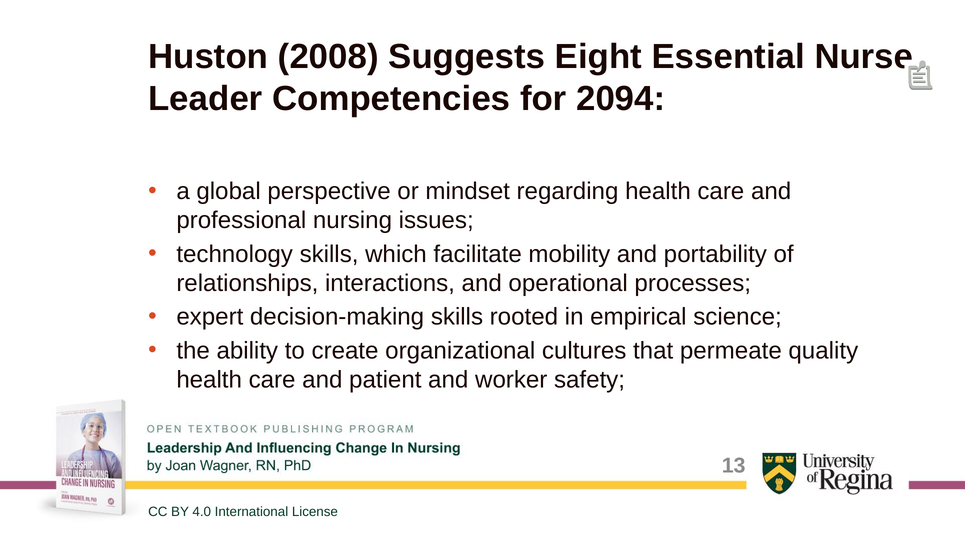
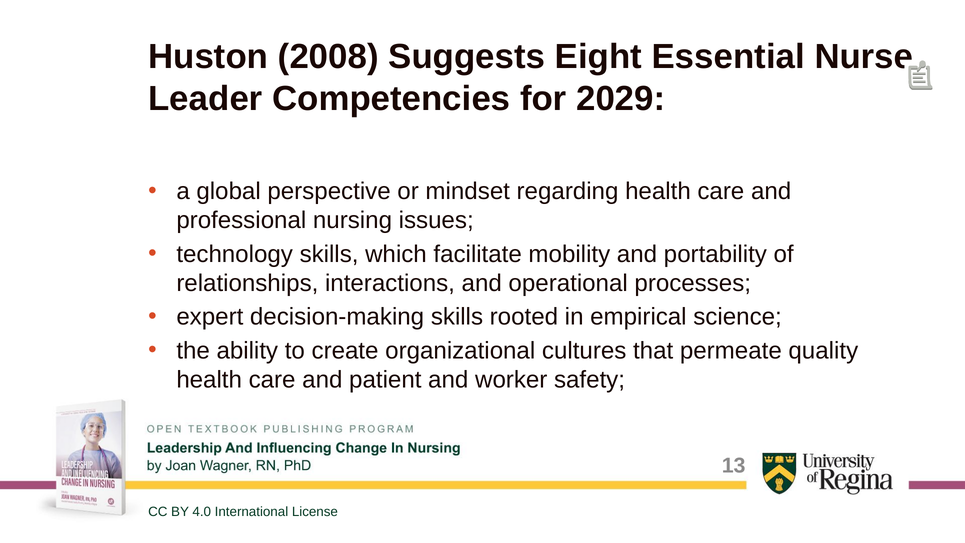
2094: 2094 -> 2029
